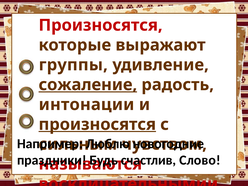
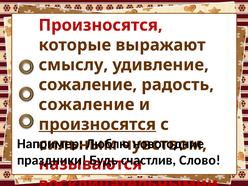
группы: группы -> смыслу
сожаление at (88, 85) underline: present -> none
интонации at (86, 105): интонации -> сожаление
